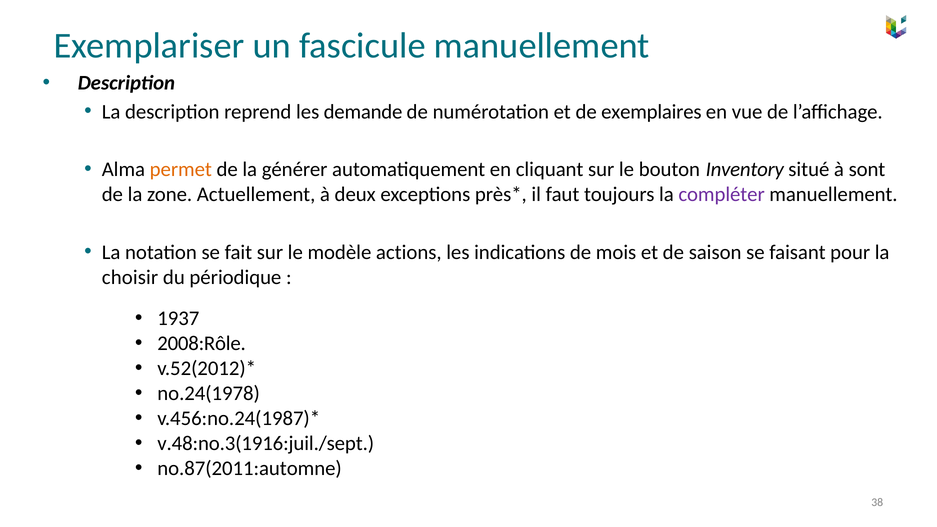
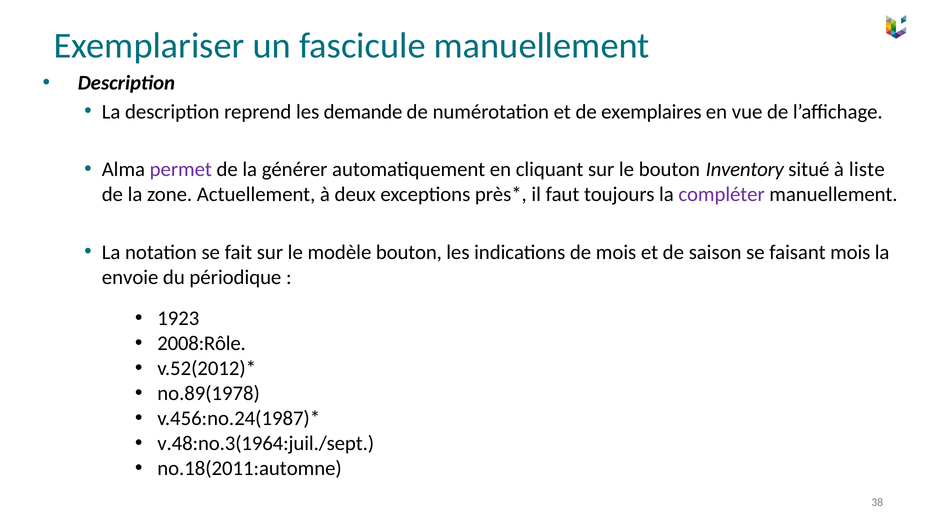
permet colour: orange -> purple
sont: sont -> liste
modèle actions: actions -> bouton
faisant pour: pour -> mois
choisir: choisir -> envoie
1937: 1937 -> 1923
no.24(1978: no.24(1978 -> no.89(1978
v.48:no.3(1916:juil./sept: v.48:no.3(1916:juil./sept -> v.48:no.3(1964:juil./sept
no.87(2011:automne: no.87(2011:automne -> no.18(2011:automne
